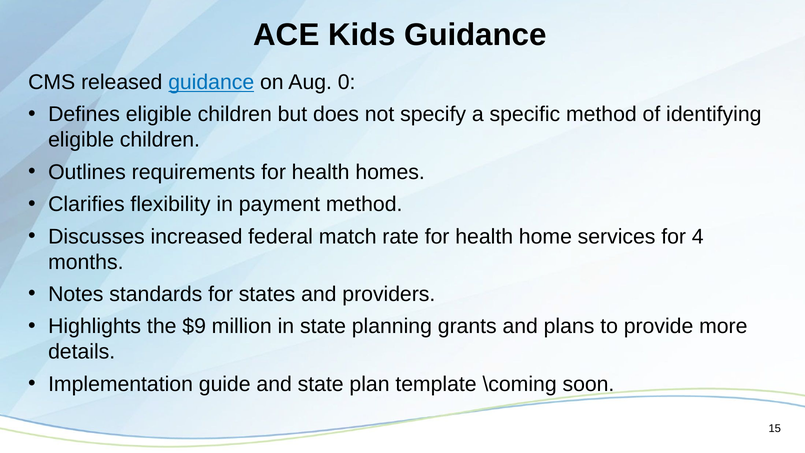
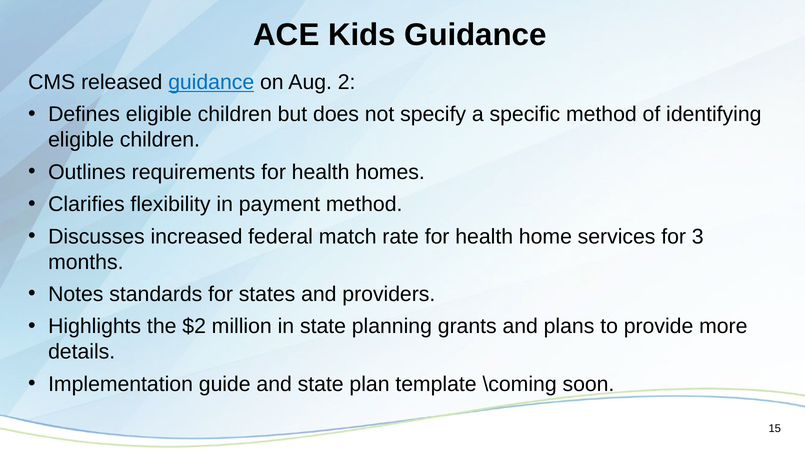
0: 0 -> 2
4: 4 -> 3
$9: $9 -> $2
